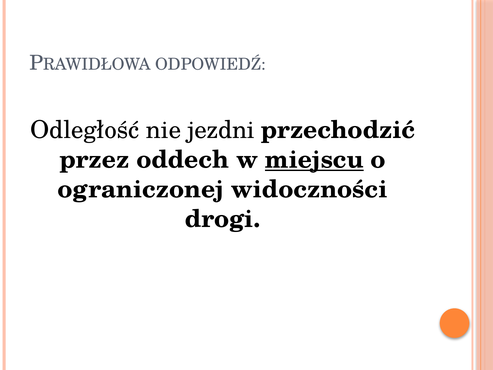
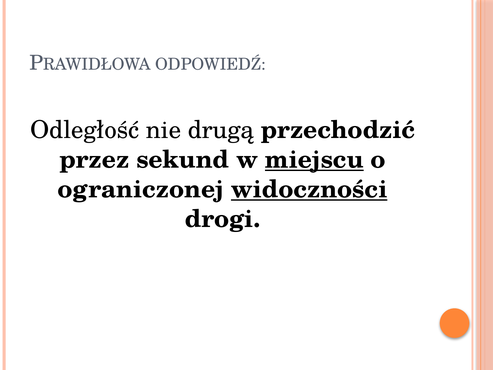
jezdni: jezdni -> drugą
oddech: oddech -> sekund
widoczności underline: none -> present
